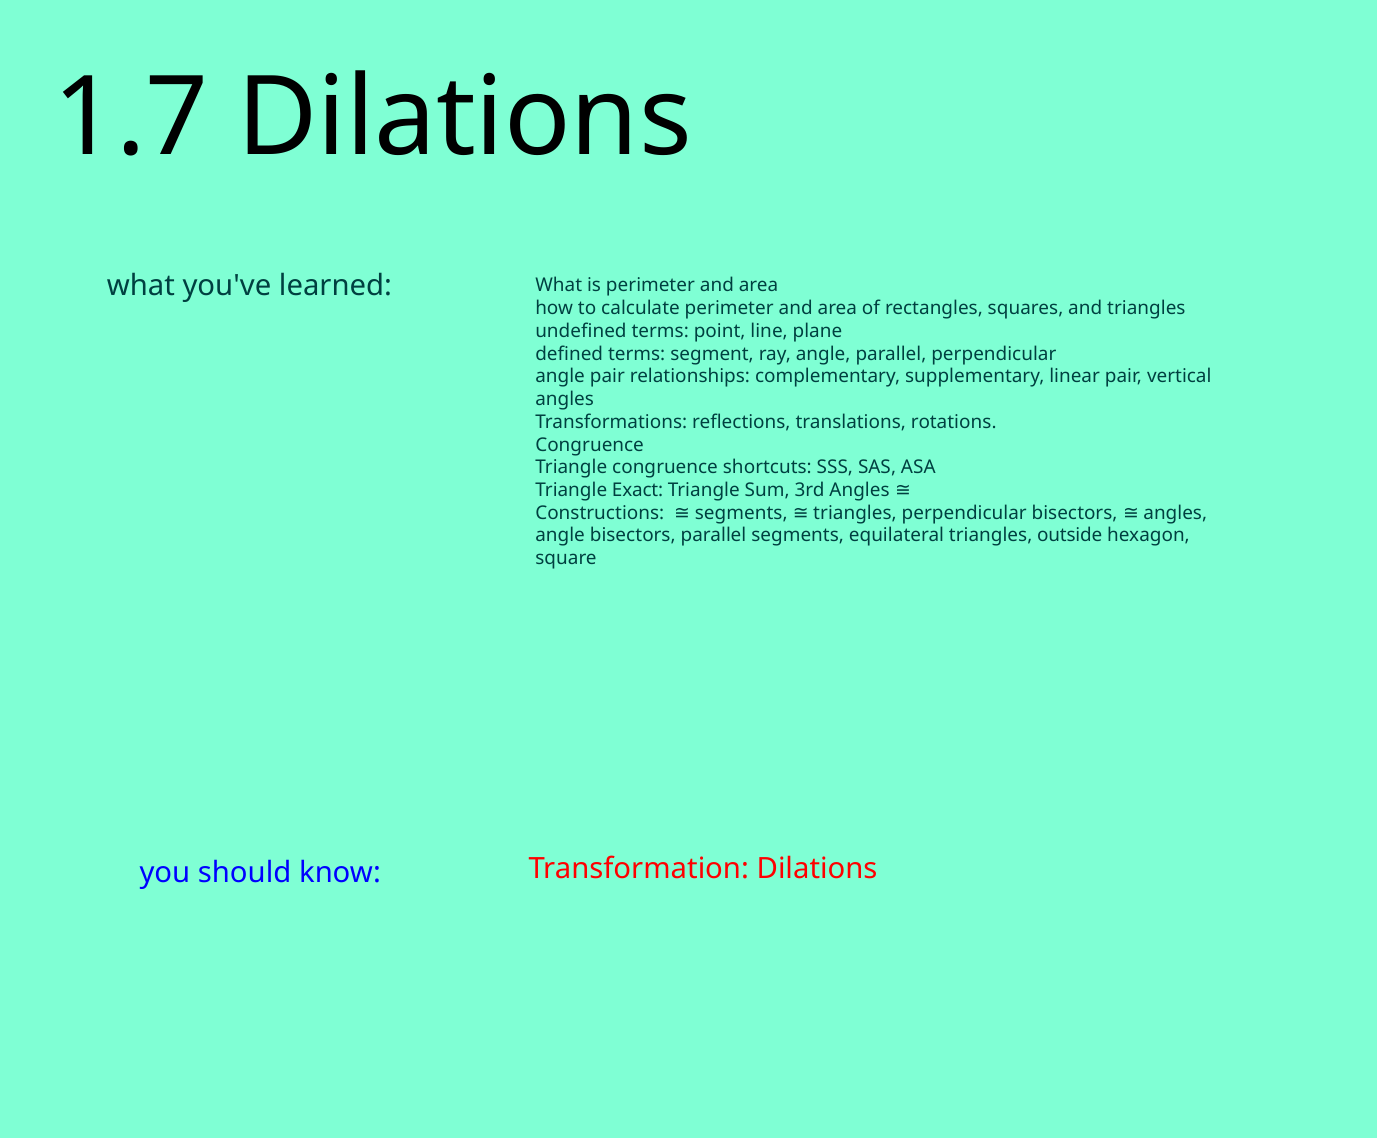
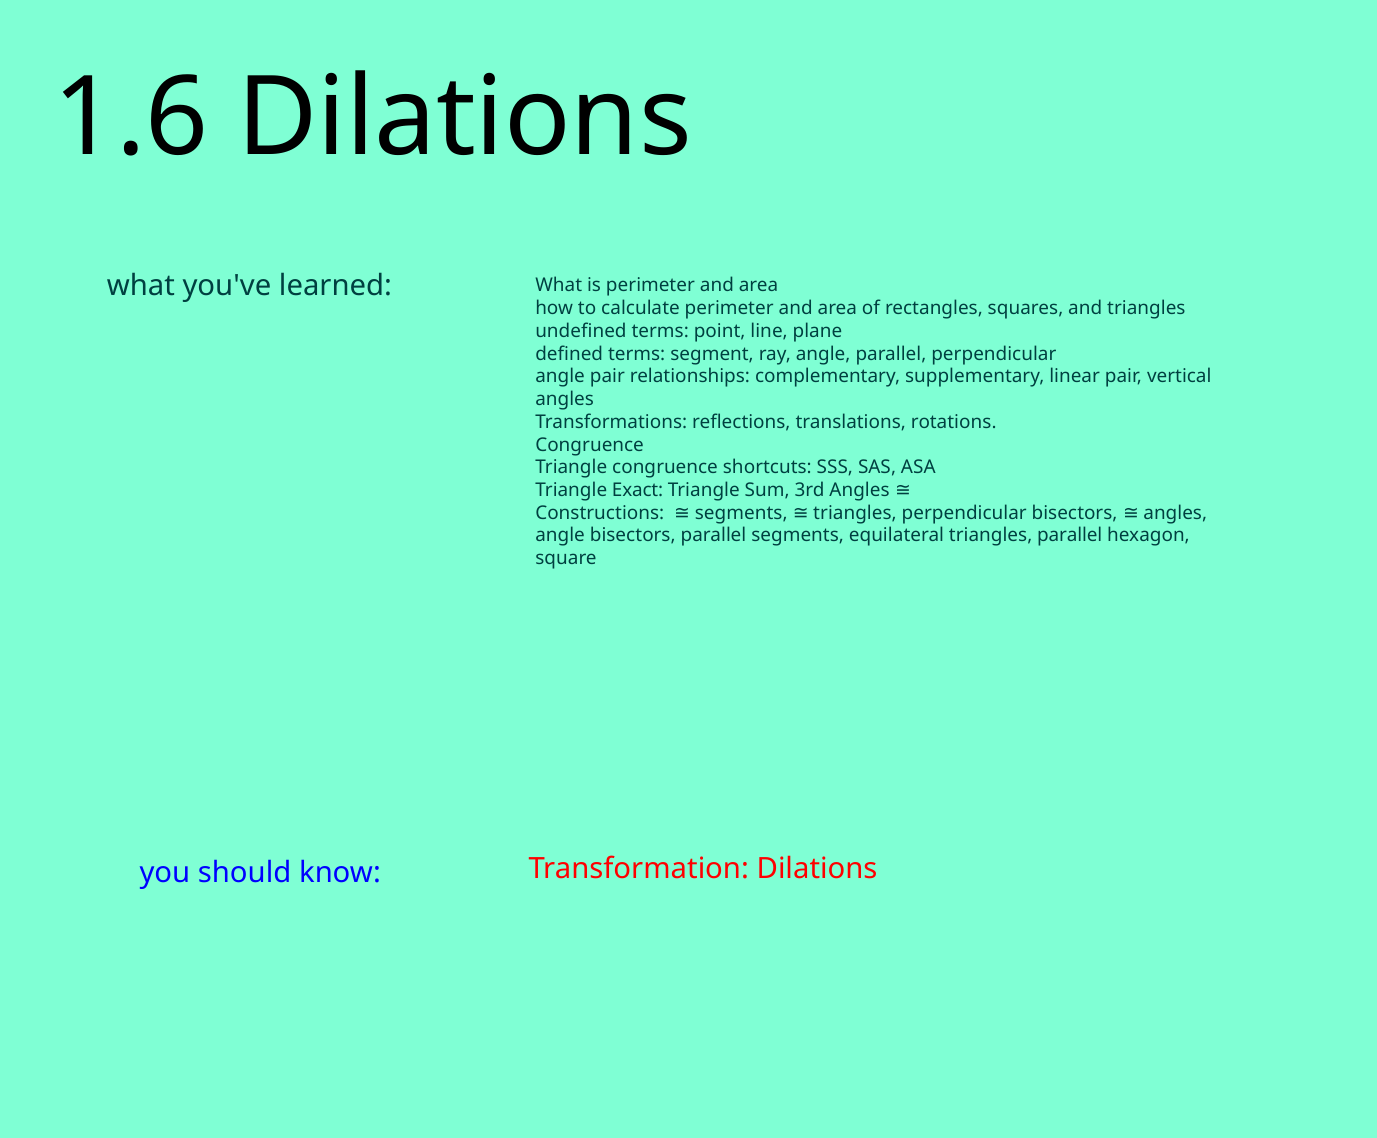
1.7: 1.7 -> 1.6
triangles outside: outside -> parallel
